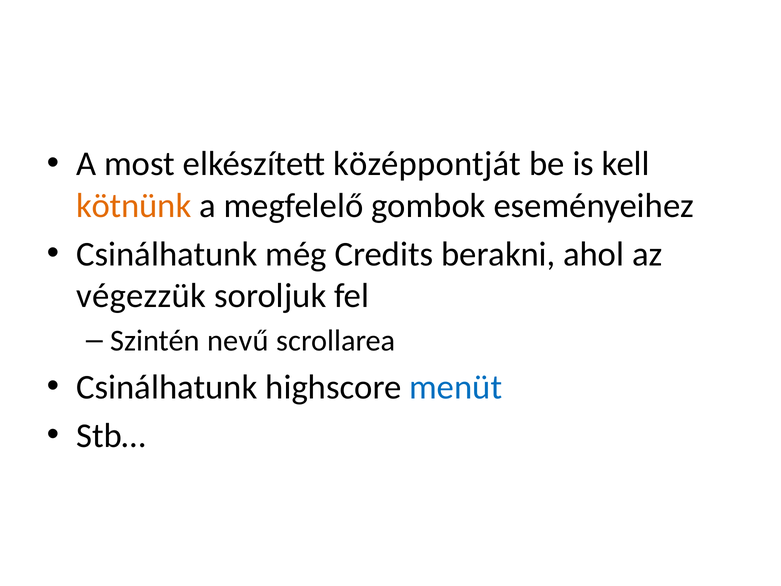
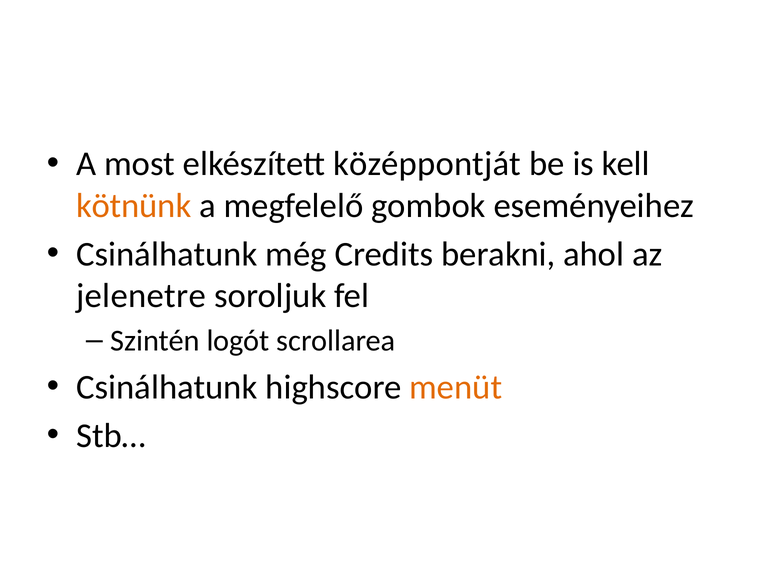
végezzük: végezzük -> jelenetre
nevű: nevű -> logót
menüt colour: blue -> orange
